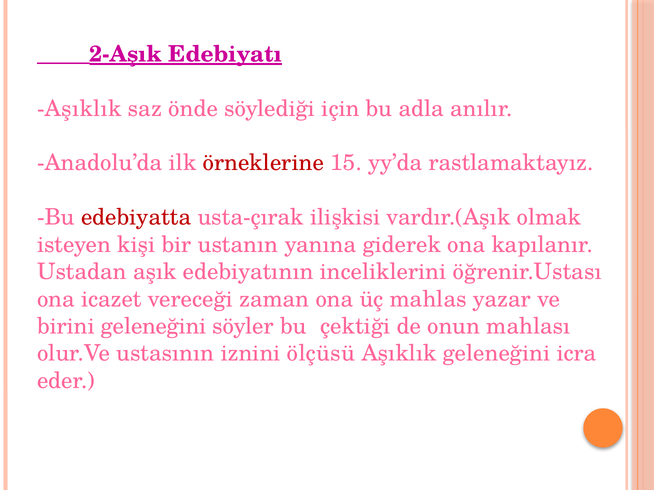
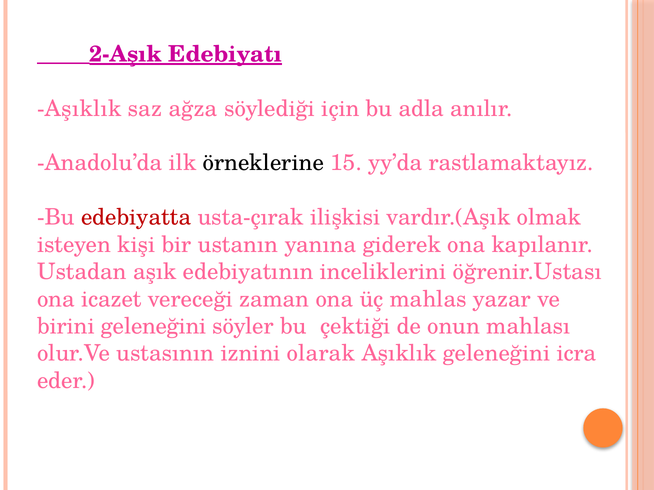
önde: önde -> ağza
örneklerine colour: red -> black
ölçüsü: ölçüsü -> olarak
